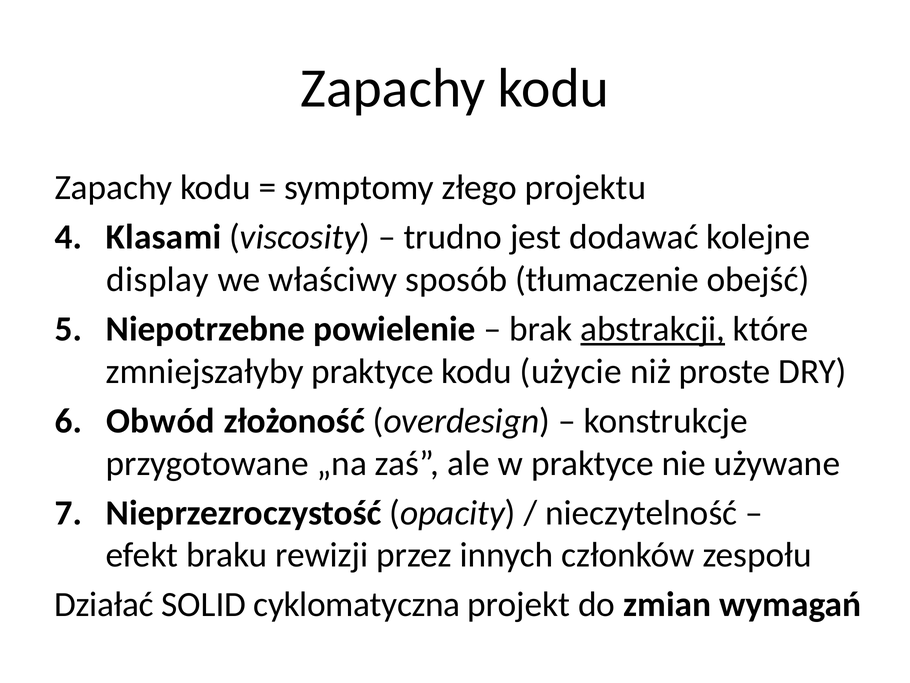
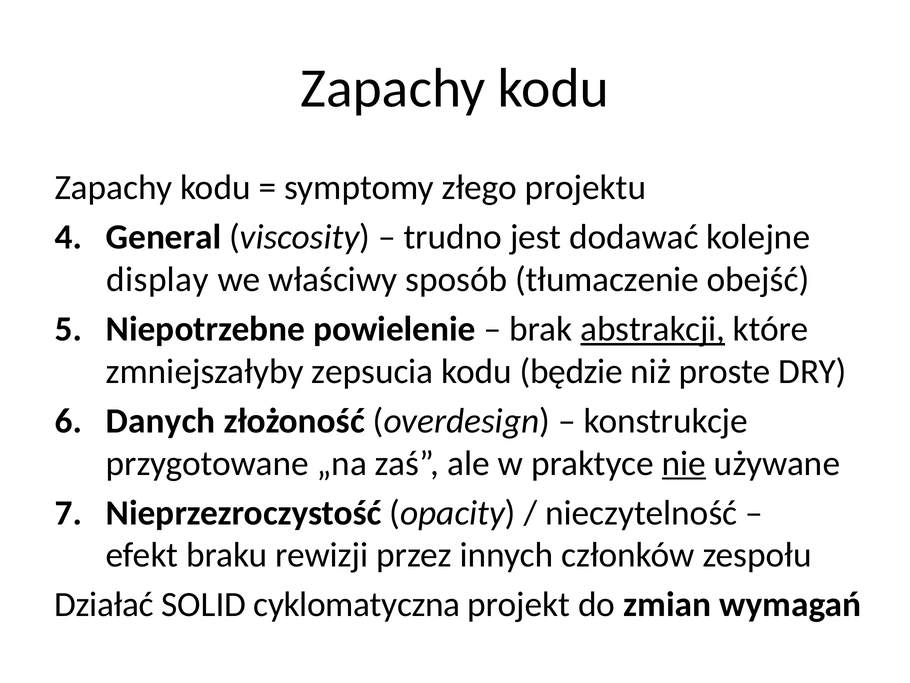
Klasami: Klasami -> General
zmniejszałyby praktyce: praktyce -> zepsucia
użycie: użycie -> będzie
Obwód: Obwód -> Danych
nie underline: none -> present
